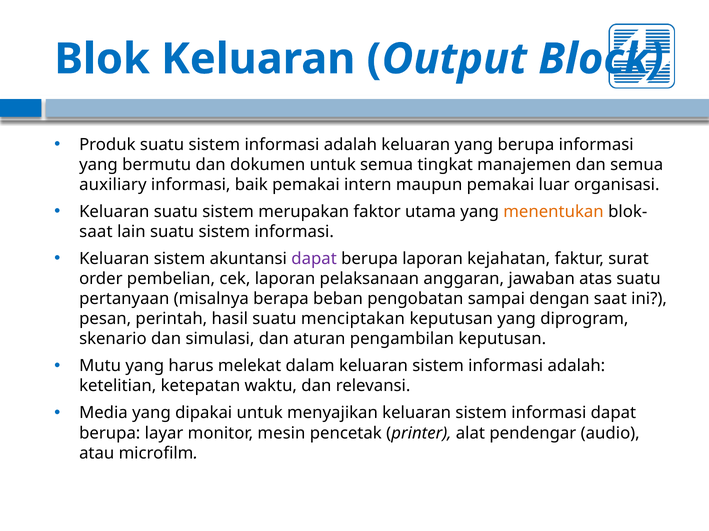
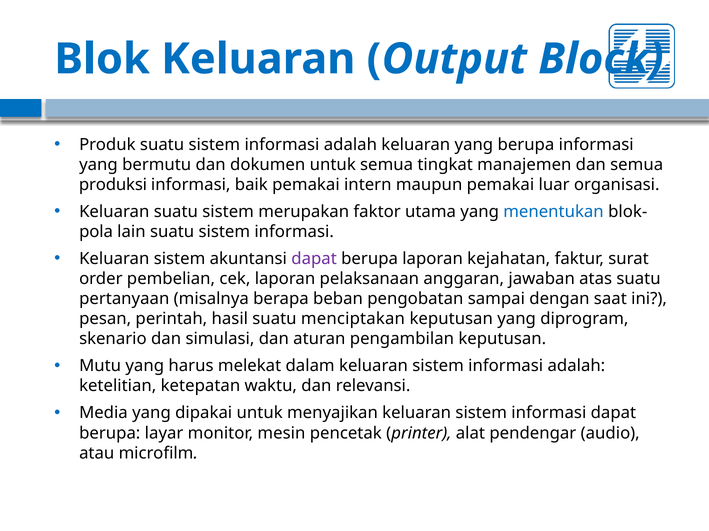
auxiliary: auxiliary -> produksi
menentukan colour: orange -> blue
saat at (96, 232): saat -> pola
